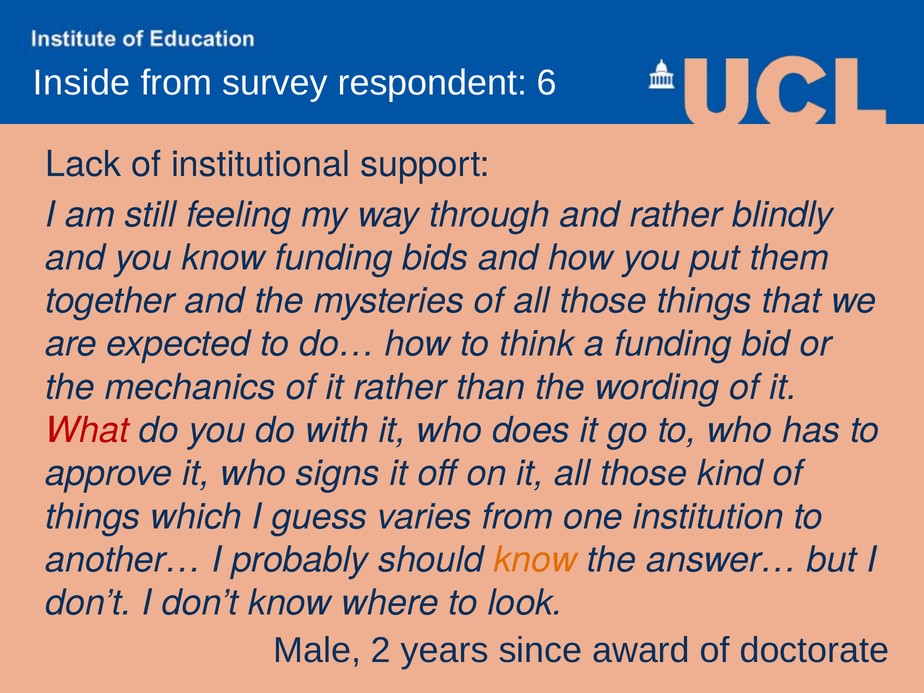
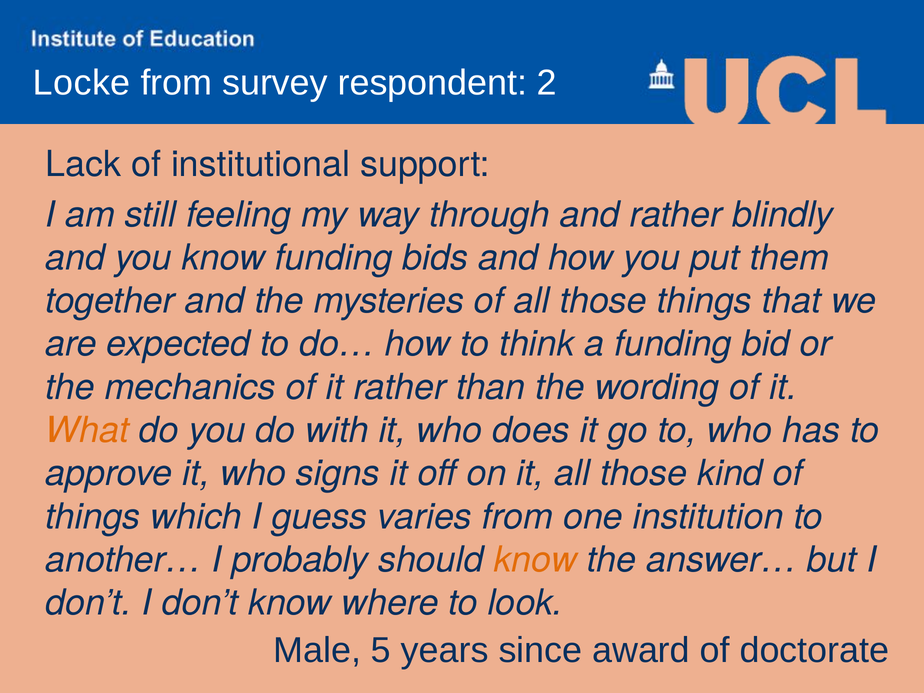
Inside: Inside -> Locke
6: 6 -> 2
What colour: red -> orange
2: 2 -> 5
